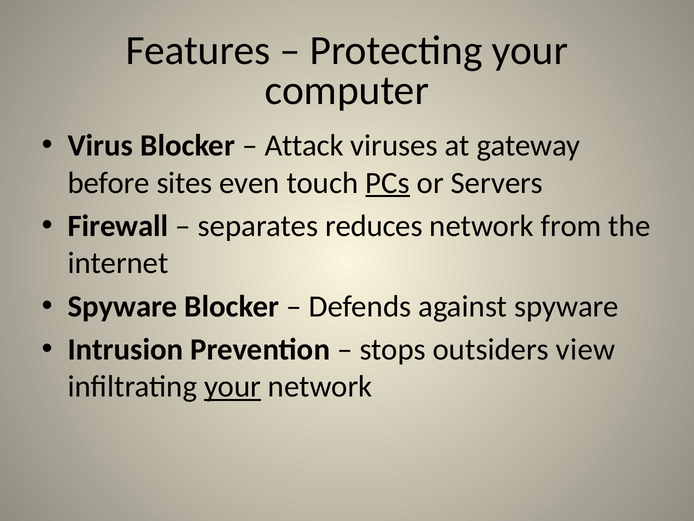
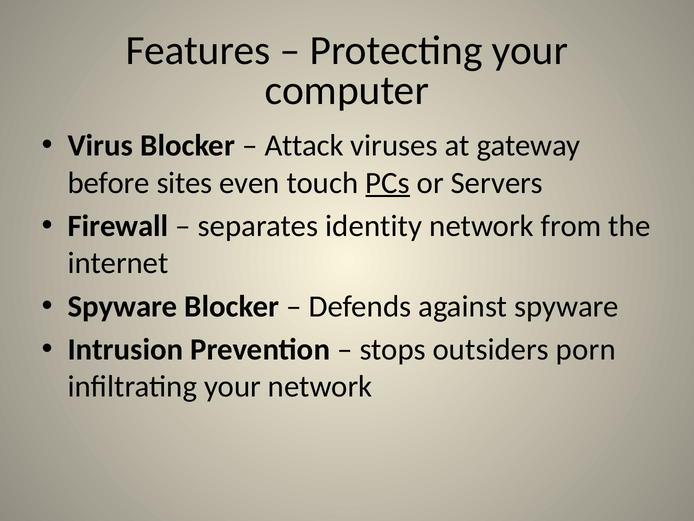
reduces: reduces -> identity
view: view -> porn
your at (233, 386) underline: present -> none
